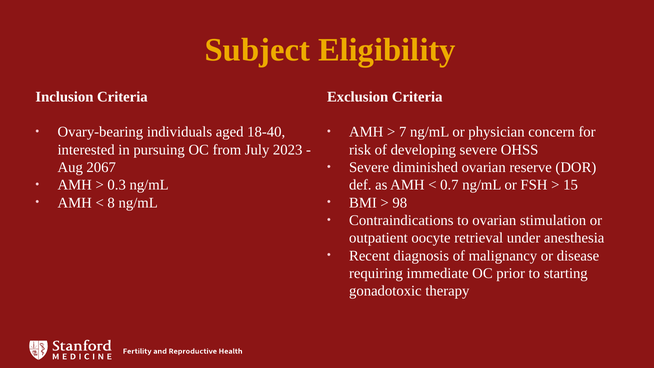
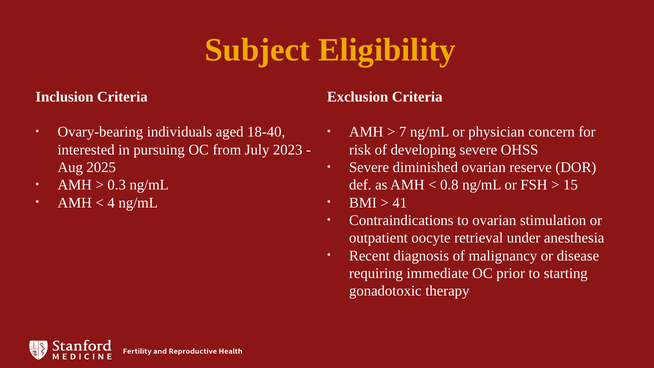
2067: 2067 -> 2025
0.7: 0.7 -> 0.8
8: 8 -> 4
98: 98 -> 41
